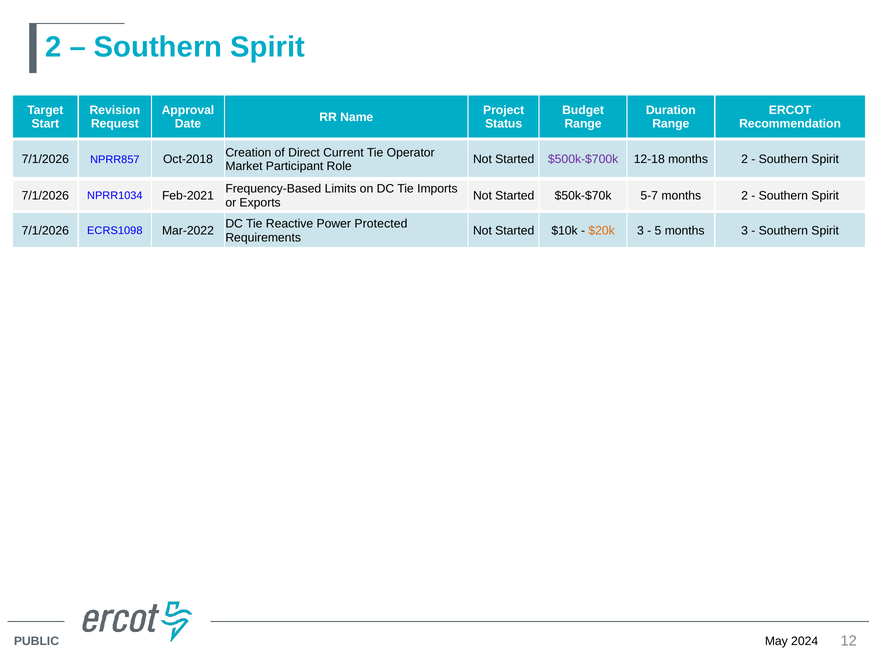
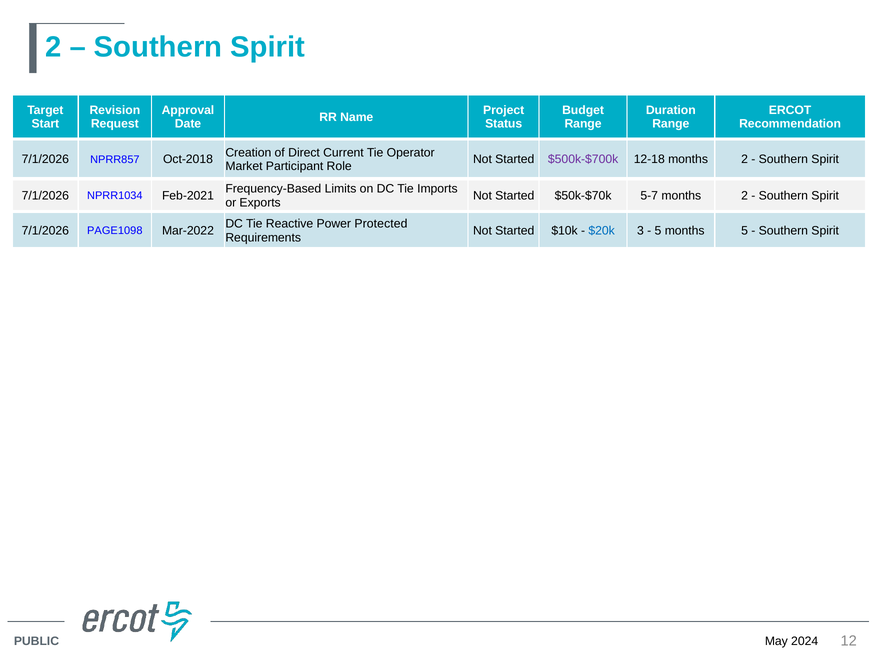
ECRS1098: ECRS1098 -> PAGE1098
$20k colour: orange -> blue
months 3: 3 -> 5
